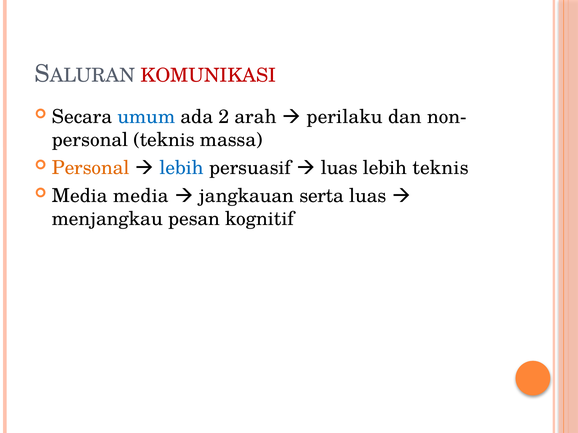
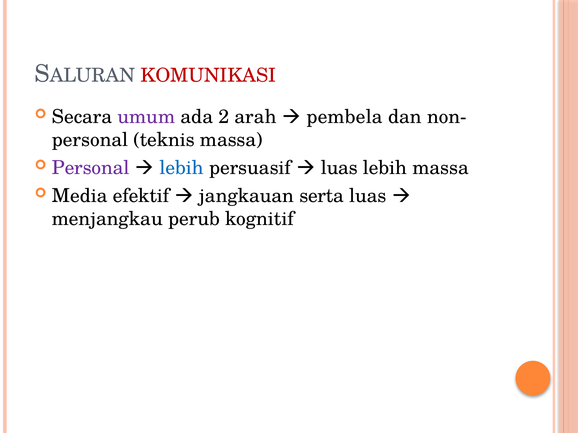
umum colour: blue -> purple
perilaku: perilaku -> pembela
Personal at (91, 168) colour: orange -> purple
lebih teknis: teknis -> massa
Media media: media -> efektif
pesan: pesan -> perub
